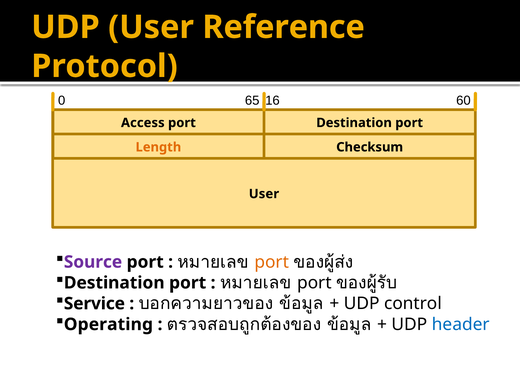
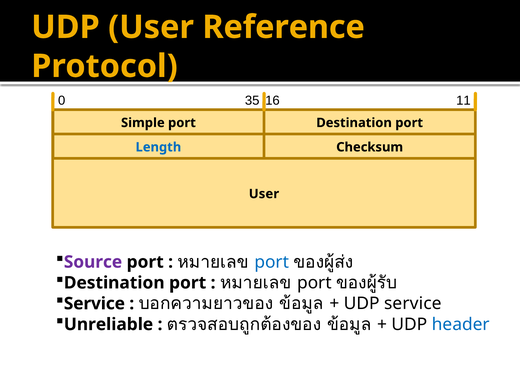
65: 65 -> 35
60: 60 -> 11
Access: Access -> Simple
Length colour: orange -> blue
port at (272, 262) colour: orange -> blue
UDP control: control -> service
Operating: Operating -> Unreliable
